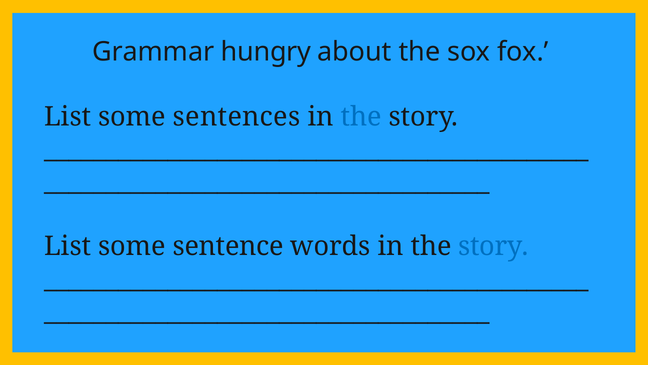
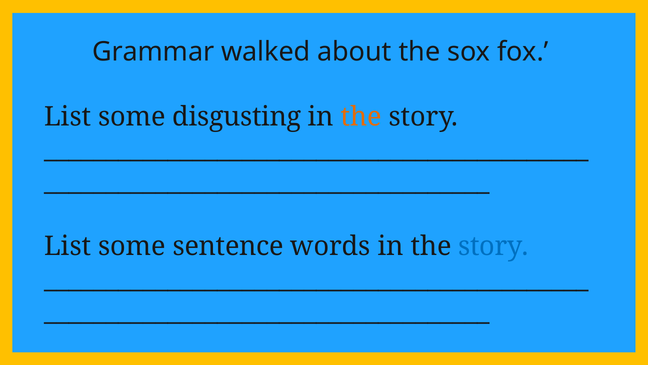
hungry: hungry -> walked
sentences: sentences -> disgusting
the at (361, 116) colour: blue -> orange
